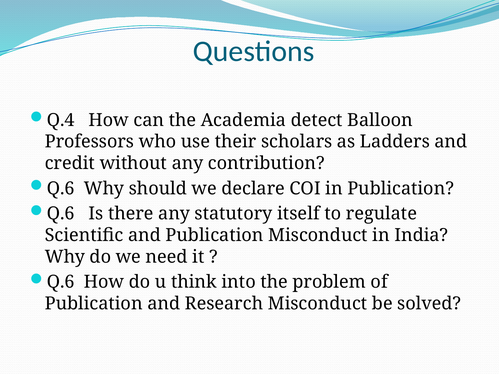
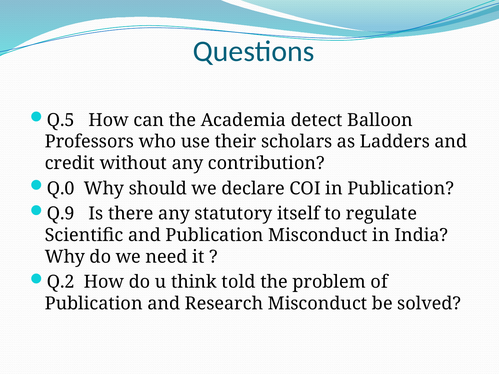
Q.4: Q.4 -> Q.5
Q.6 at (61, 189): Q.6 -> Q.0
Q.6 at (61, 214): Q.6 -> Q.9
Q.6 at (61, 282): Q.6 -> Q.2
into: into -> told
